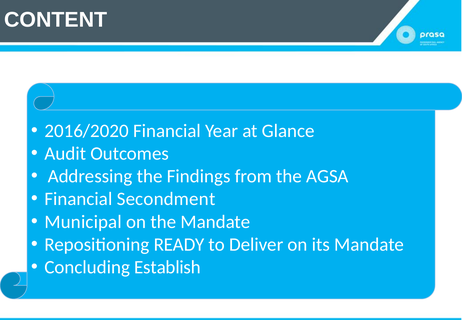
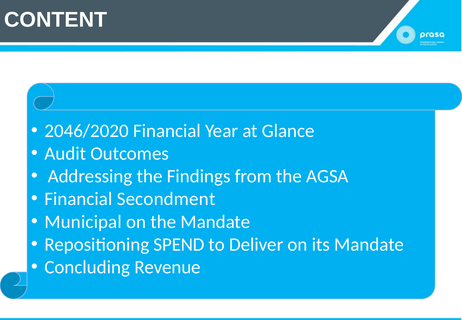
2016/2020: 2016/2020 -> 2046/2020
READY: READY -> SPEND
Establish: Establish -> Revenue
